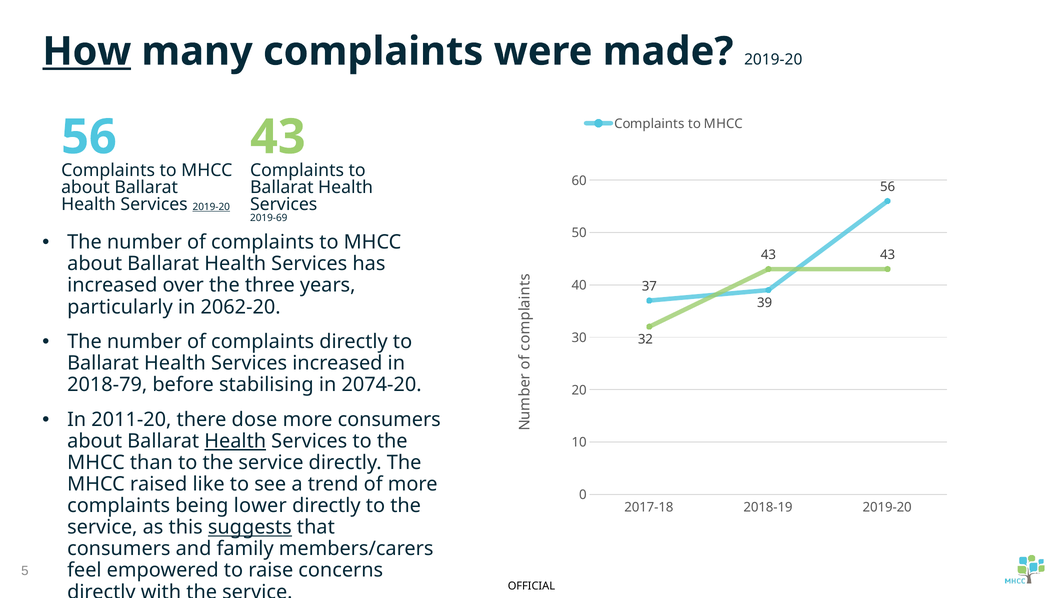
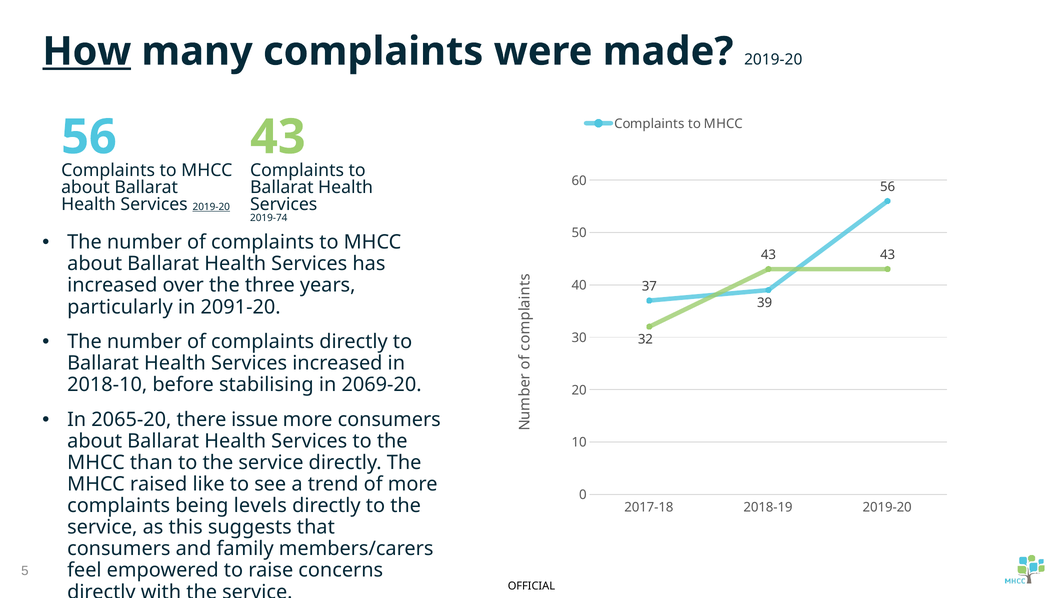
2019-69: 2019-69 -> 2019-74
2062-20: 2062-20 -> 2091-20
2018-79: 2018-79 -> 2018-10
2074-20: 2074-20 -> 2069-20
2011-20: 2011-20 -> 2065-20
dose: dose -> issue
Health at (235, 441) underline: present -> none
lower: lower -> levels
suggests underline: present -> none
